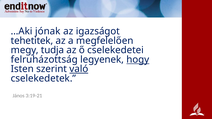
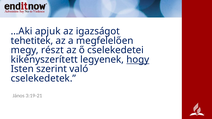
jónak: jónak -> apjuk
tudja: tudja -> részt
felruházottság: felruházottság -> kikényszerített
való underline: present -> none
